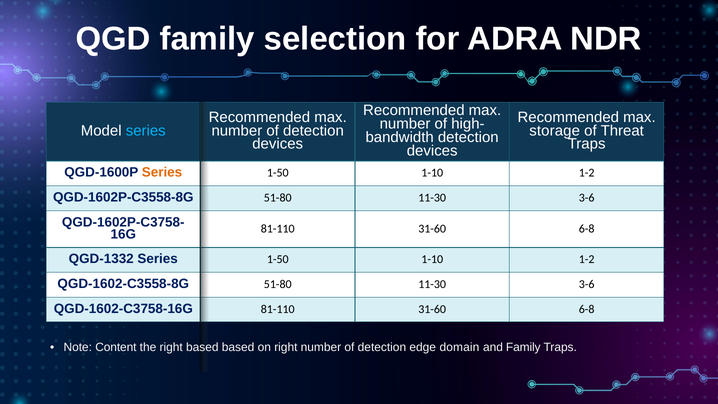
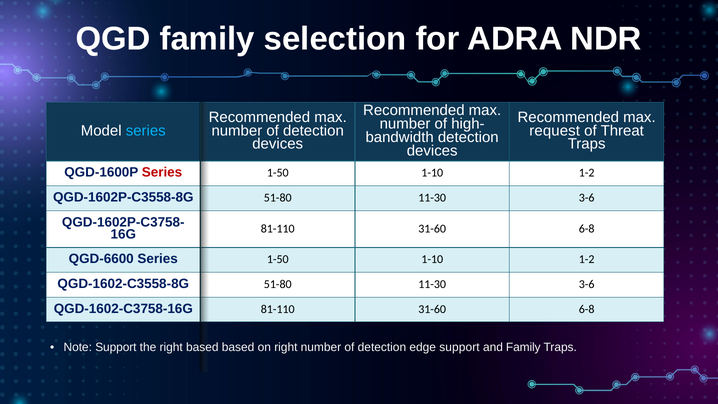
storage: storage -> request
Series at (162, 172) colour: orange -> red
QGD-1332: QGD-1332 -> QGD-6600
Note Content: Content -> Support
edge domain: domain -> support
